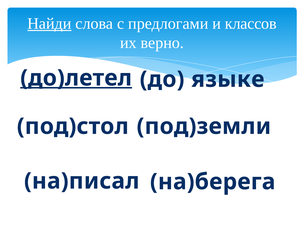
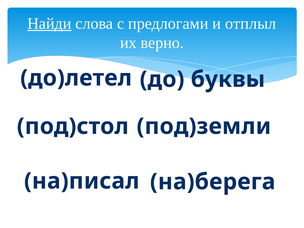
классов: классов -> отплыл
до)летел underline: present -> none
языке: языке -> буквы
